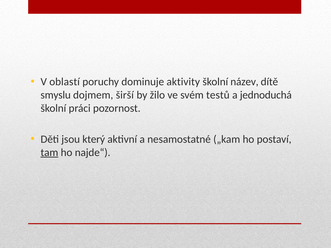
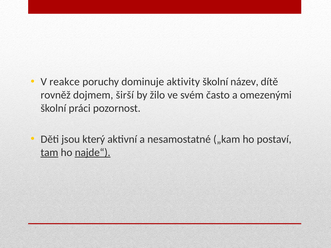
oblastí: oblastí -> reakce
smyslu: smyslu -> rovněž
testů: testů -> často
jednoduchá: jednoduchá -> omezenými
najde“ underline: none -> present
